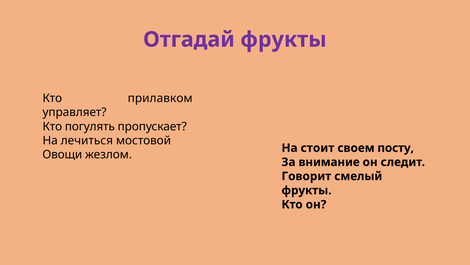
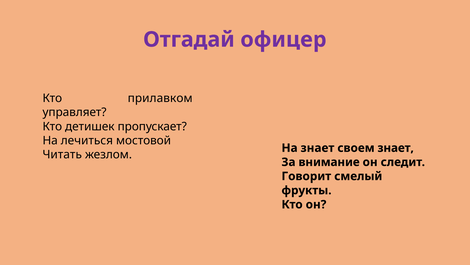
Отгадай фрукты: фрукты -> офицер
погулять: погулять -> детишек
Овощи: Овощи -> Читать
На стоит: стоит -> знает
своем посту: посту -> знает
